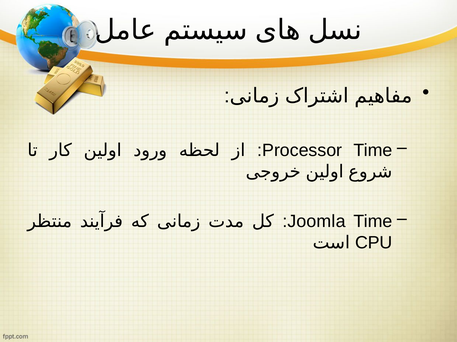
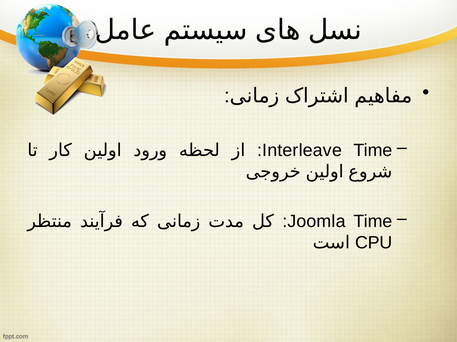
Processor: Processor -> Interleave
